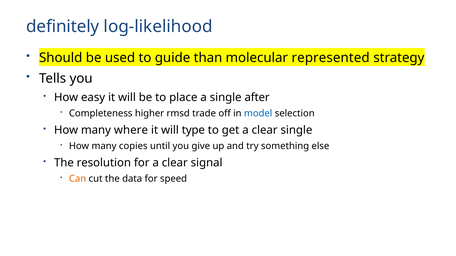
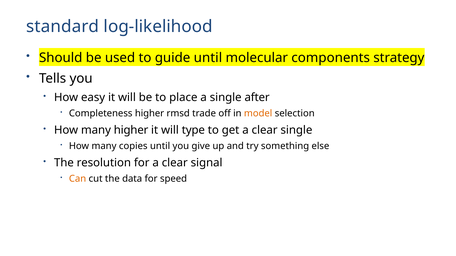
definitely: definitely -> standard
guide than: than -> until
represented: represented -> components
model colour: blue -> orange
many where: where -> higher
